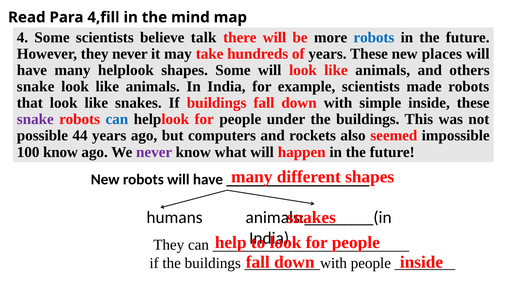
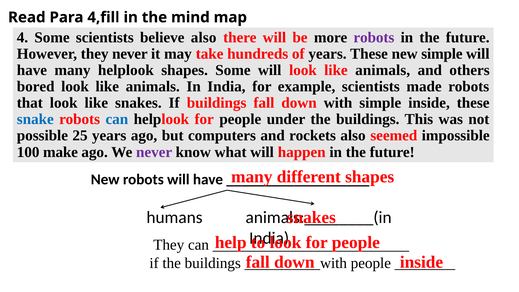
believe talk: talk -> also
robots at (374, 38) colour: blue -> purple
new places: places -> simple
snake at (36, 87): snake -> bored
snake at (35, 119) colour: purple -> blue
44: 44 -> 25
100 know: know -> make
